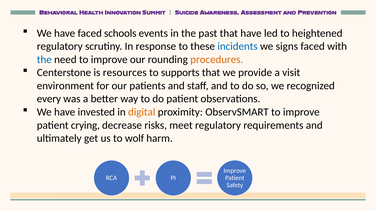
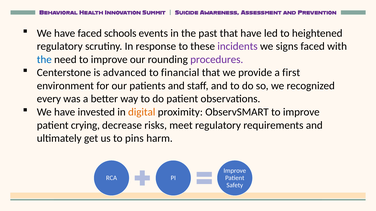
incidents colour: blue -> purple
procedures colour: orange -> purple
resources: resources -> advanced
supports: supports -> financial
visit: visit -> first
wolf: wolf -> pins
